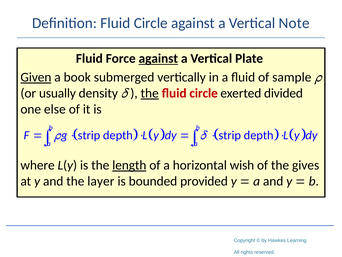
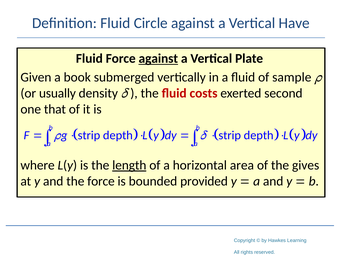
Note: Note -> Have
Given underline: present -> none
the at (150, 93) underline: present -> none
circle at (204, 93): circle -> costs
divided: divided -> second
else: else -> that
wish: wish -> area
the layer: layer -> force
